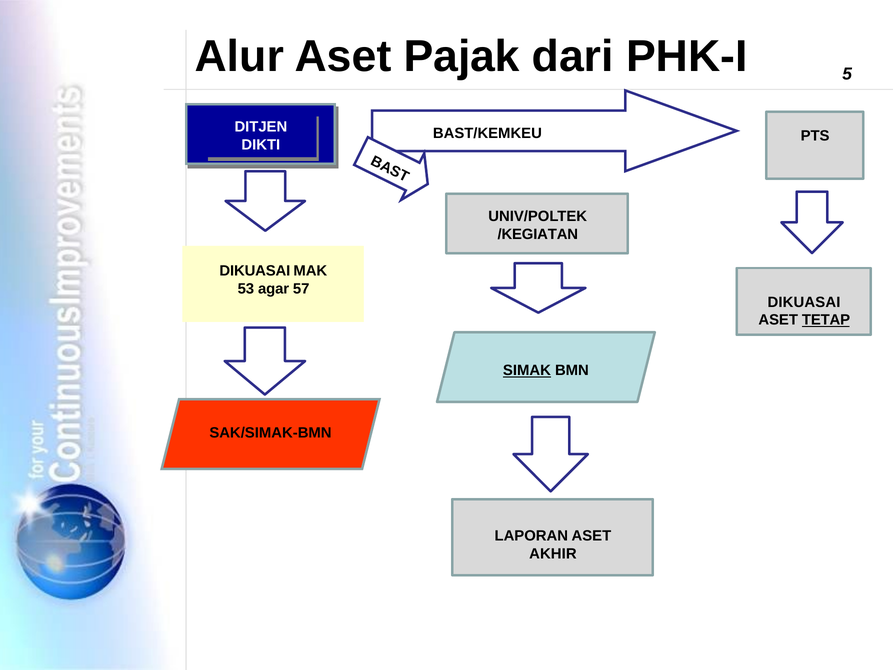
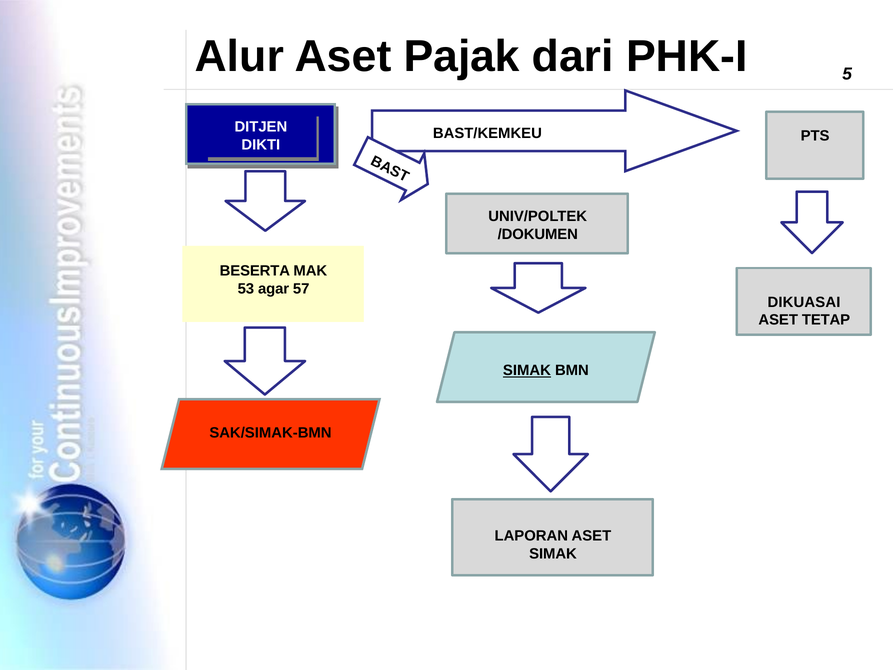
/KEGIATAN: /KEGIATAN -> /DOKUMEN
DIKUASAI at (255, 271): DIKUASAI -> BESERTA
TETAP underline: present -> none
AKHIR at (553, 554): AKHIR -> SIMAK
